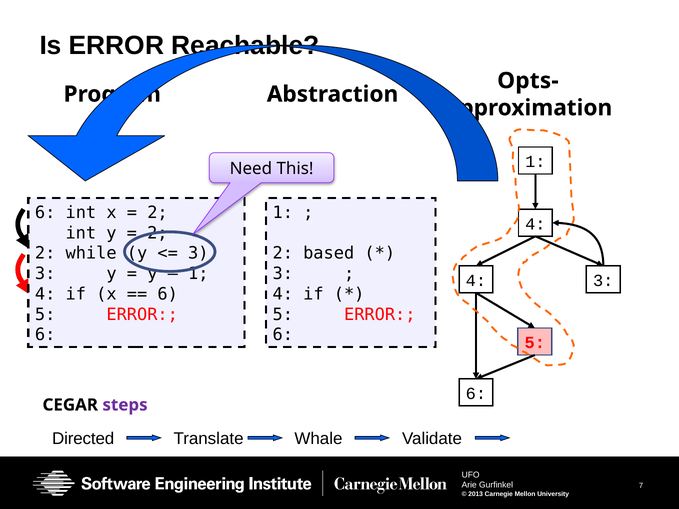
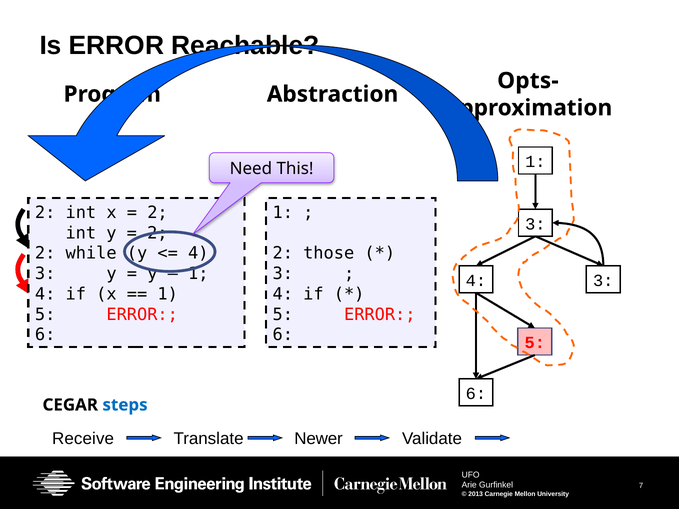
6 at (45, 213): 6 -> 2
4 at (535, 224): 4 -> 3
3 at (198, 253): 3 -> 4
based: based -> those
6 at (168, 294): 6 -> 1
steps colour: purple -> blue
Directed: Directed -> Receive
Whale: Whale -> Newer
